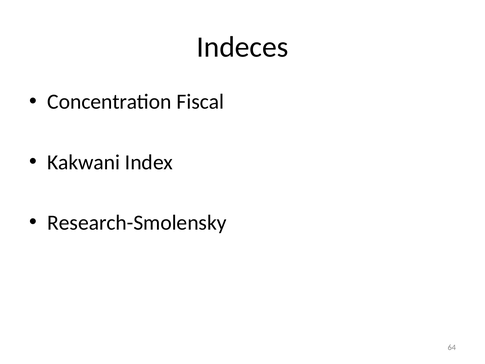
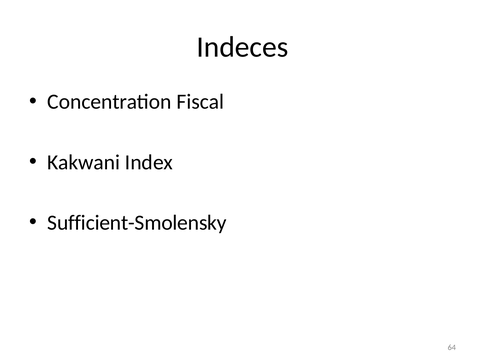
Research-Smolensky: Research-Smolensky -> Sufficient-Smolensky
